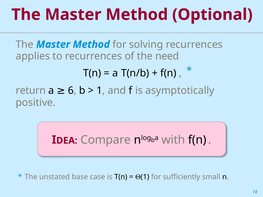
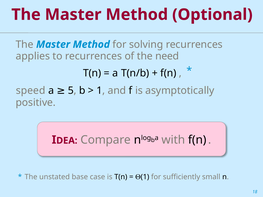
return: return -> speed
6: 6 -> 5
